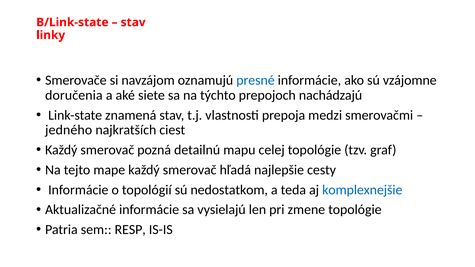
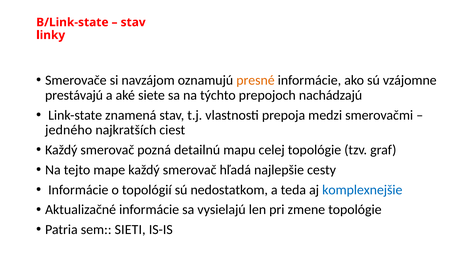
presné colour: blue -> orange
doručenia: doručenia -> prestávajú
RESP: RESP -> SIETI
